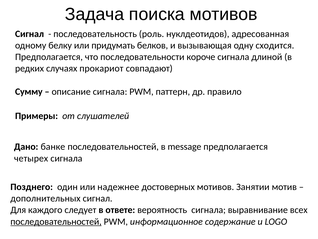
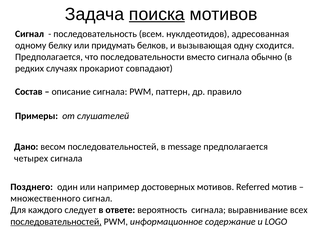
поиска underline: none -> present
роль: роль -> всем
короче: короче -> вместо
длиной: длиной -> обычно
Сумму: Сумму -> Состав
банке: банке -> весом
надежнее: надежнее -> например
Занятии: Занятии -> Referred
дополнительных: дополнительных -> множественного
